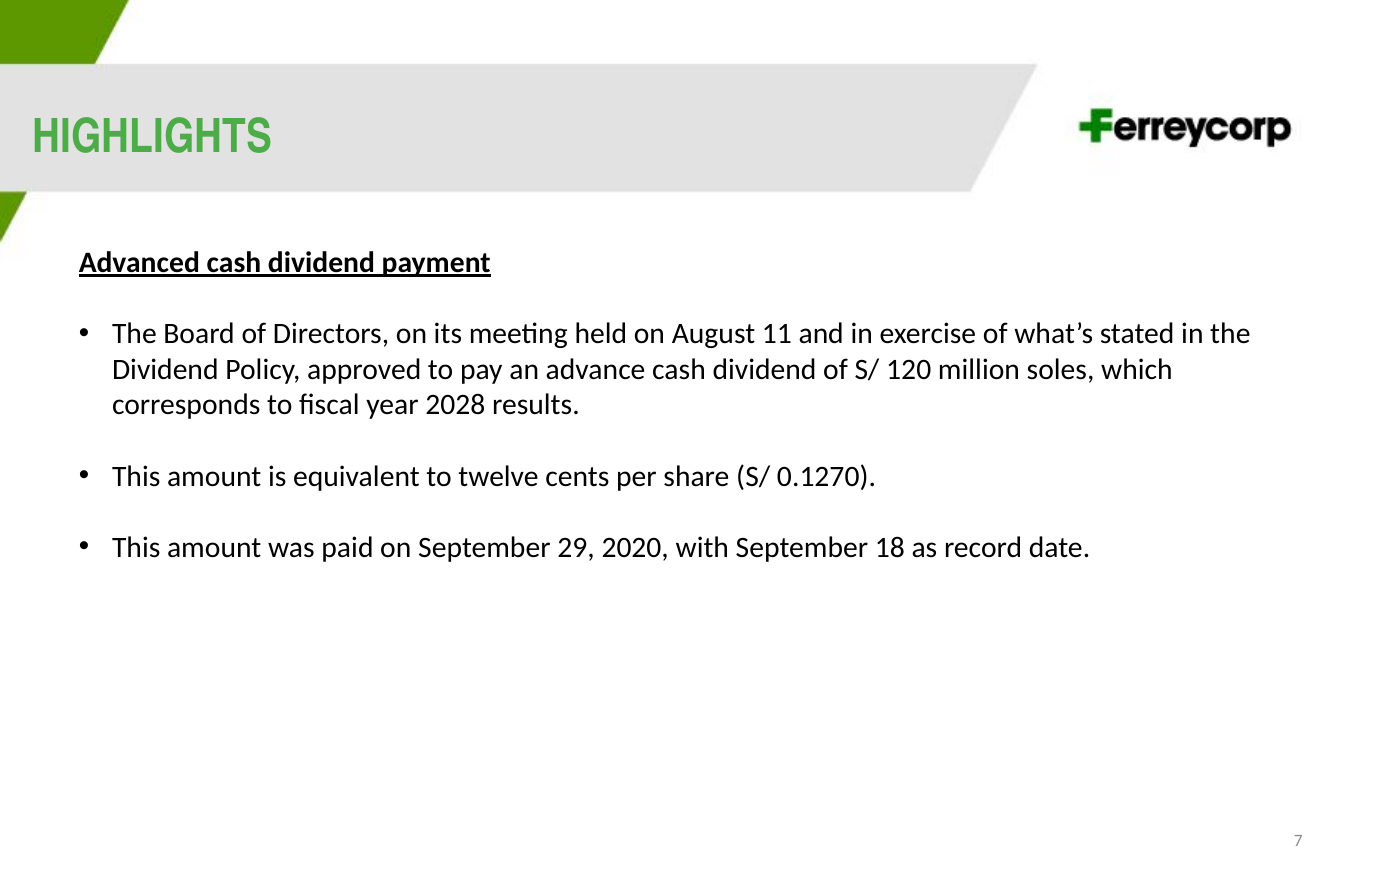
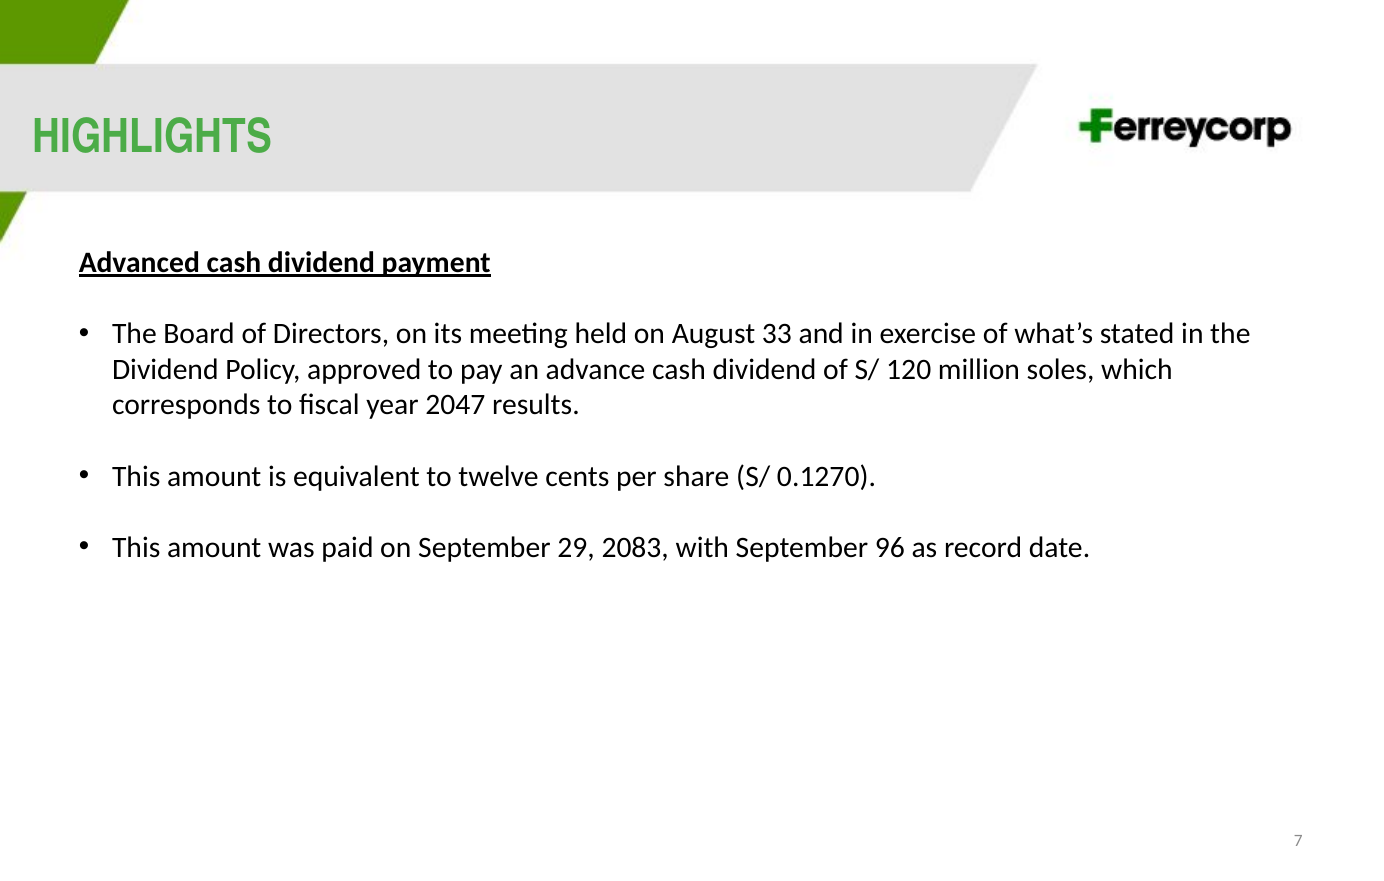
11: 11 -> 33
2028: 2028 -> 2047
2020: 2020 -> 2083
18: 18 -> 96
